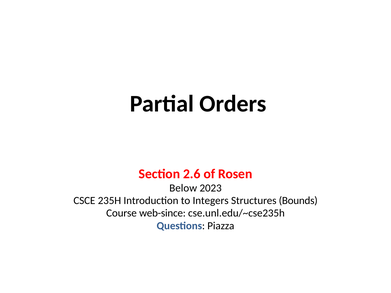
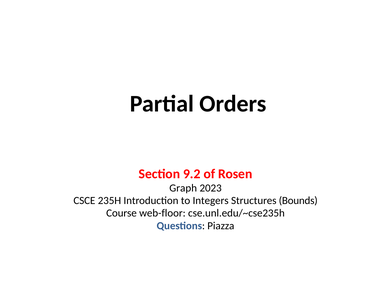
2.6: 2.6 -> 9.2
Below: Below -> Graph
web-since: web-since -> web-floor
